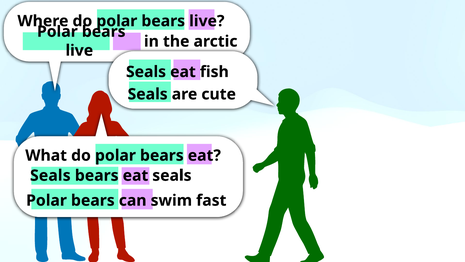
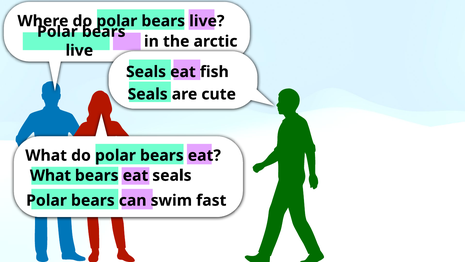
Seals at (50, 175): Seals -> What
